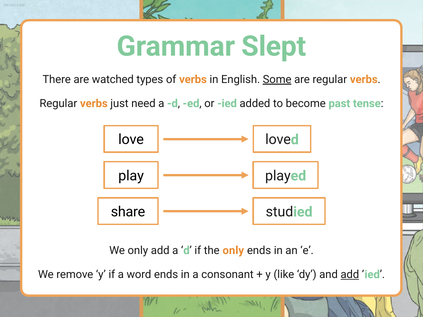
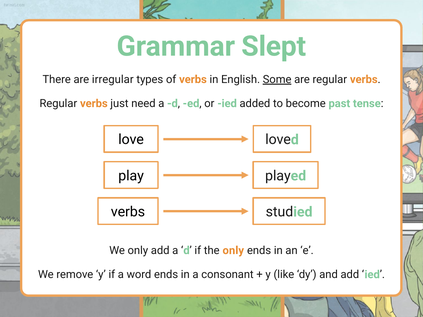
watched: watched -> irregular
share at (128, 212): share -> verbs
add at (350, 275) underline: present -> none
